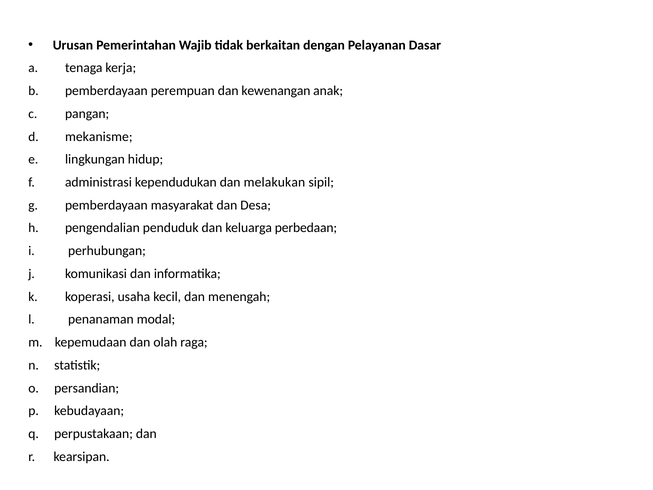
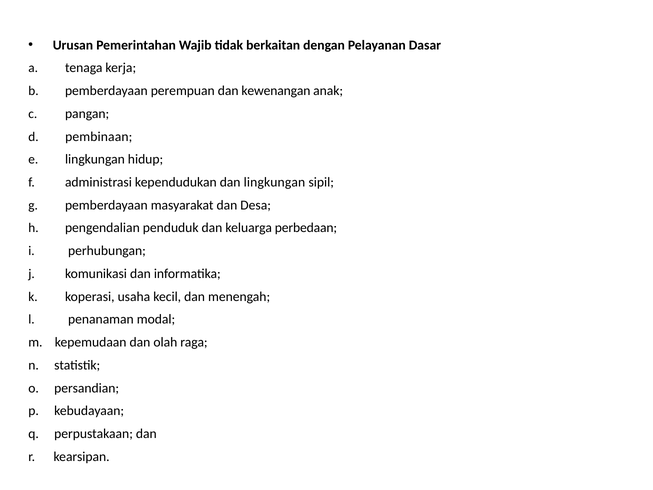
mekanisme: mekanisme -> pembinaan
dan melakukan: melakukan -> lingkungan
